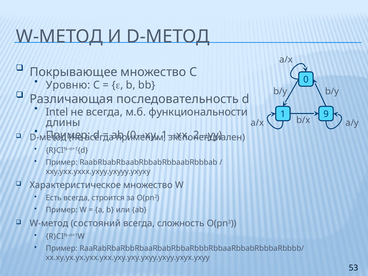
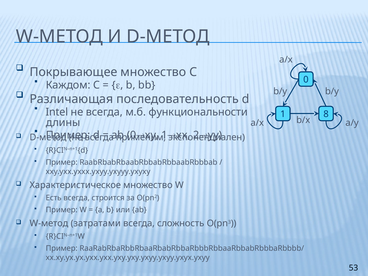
Уровню: Уровню -> Каждом
9: 9 -> 8
состояний: состояний -> затратами
